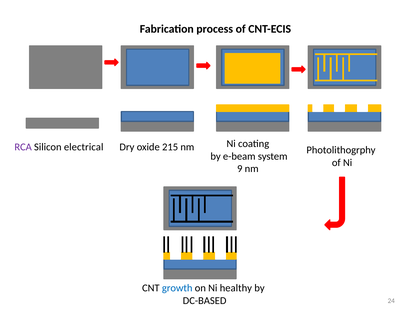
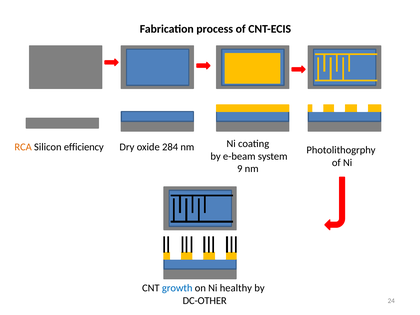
RCA colour: purple -> orange
electrical: electrical -> efficiency
215: 215 -> 284
DC-BASED: DC-BASED -> DC-OTHER
